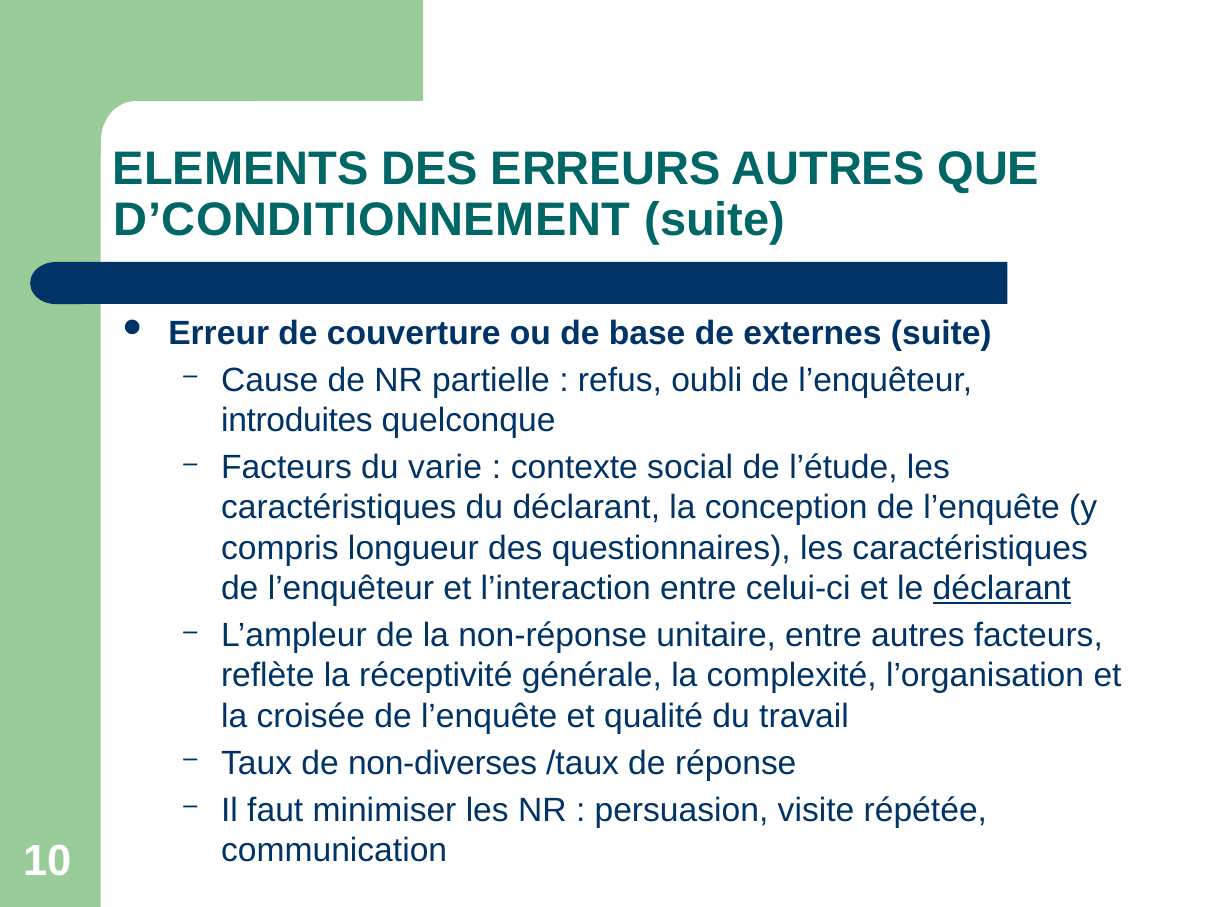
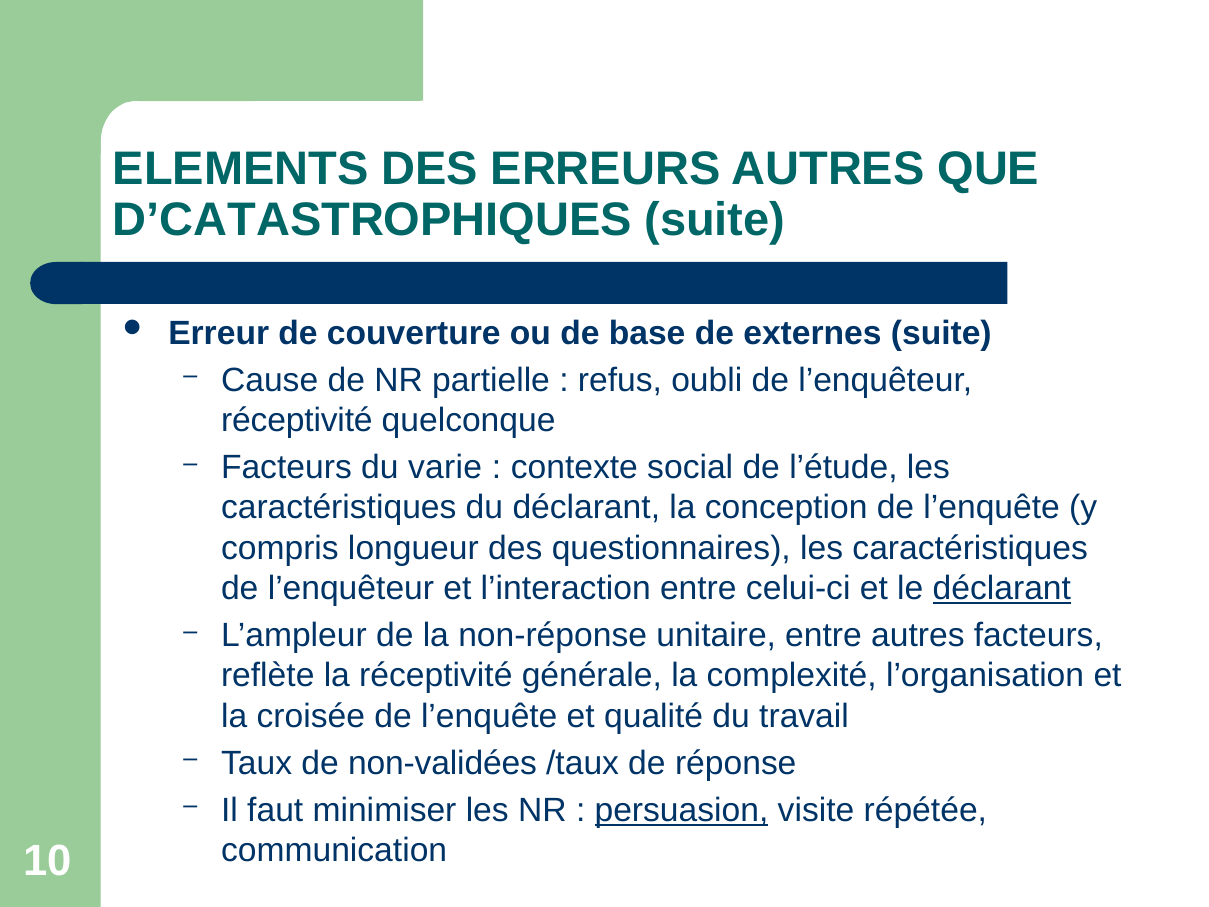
D’CONDITIONNEMENT: D’CONDITIONNEMENT -> D’CATASTROPHIQUES
introduites at (297, 420): introduites -> réceptivité
non-diverses: non-diverses -> non-validées
persuasion underline: none -> present
